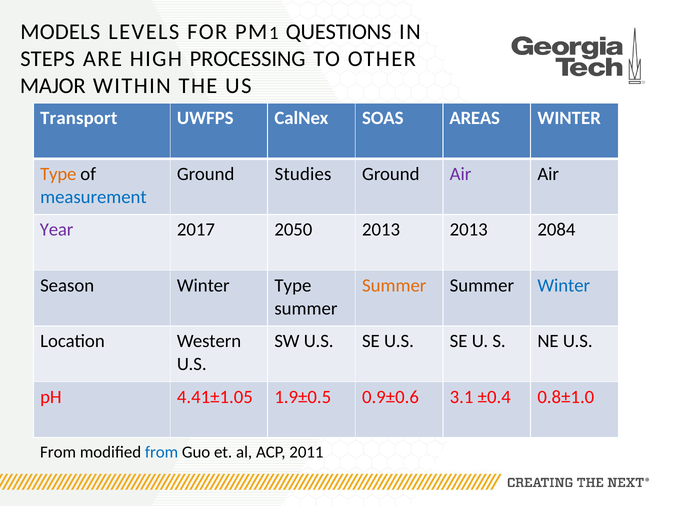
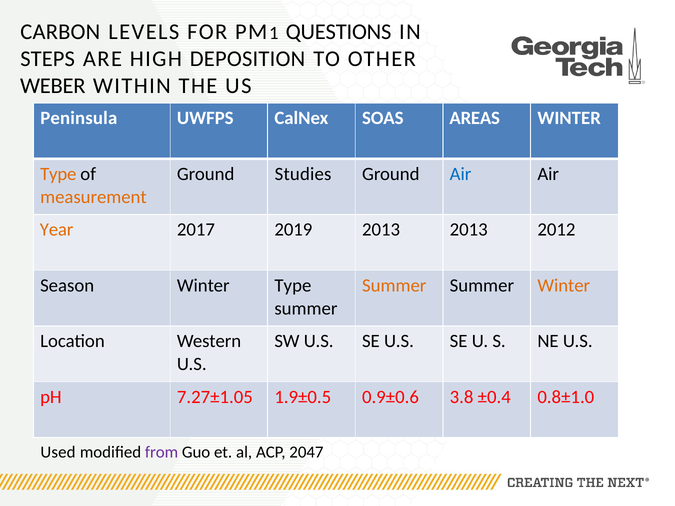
MODELS: MODELS -> CARBON
PROCESSING: PROCESSING -> DEPOSITION
MAJOR: MAJOR -> WEBER
Transport: Transport -> Peninsula
Air at (461, 174) colour: purple -> blue
measurement colour: blue -> orange
Year colour: purple -> orange
2050: 2050 -> 2019
2084: 2084 -> 2012
Winter at (564, 286) colour: blue -> orange
4.41±1.05: 4.41±1.05 -> 7.27±1.05
3.1: 3.1 -> 3.8
From at (58, 452): From -> Used
from at (162, 452) colour: blue -> purple
2011: 2011 -> 2047
